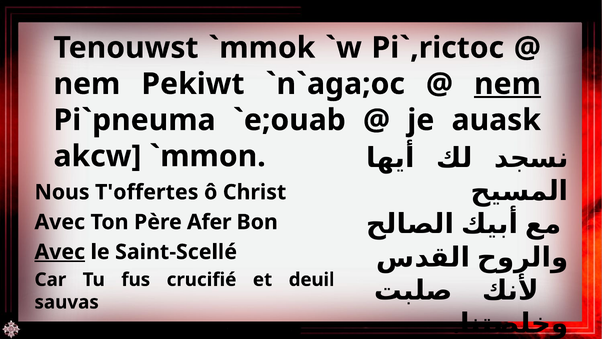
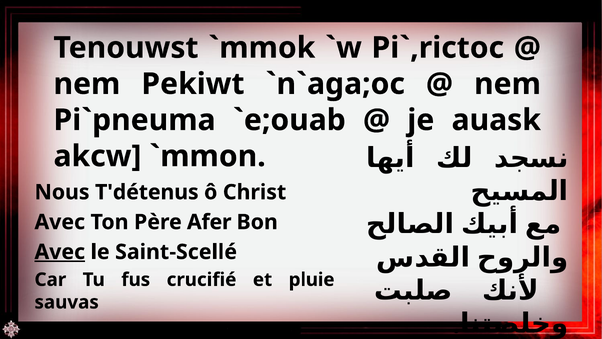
nem at (507, 84) underline: present -> none
T'offertes: T'offertes -> T'détenus
deuil: deuil -> pluie
